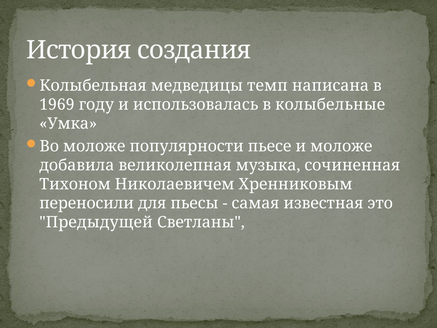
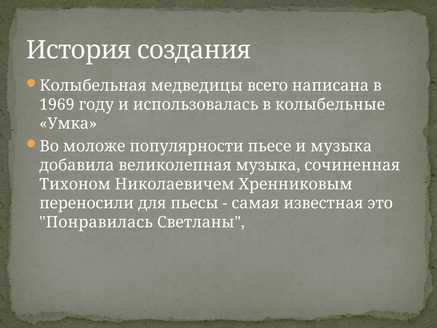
темп: темп -> всего
и моложе: моложе -> музыка
Предыдущей: Предыдущей -> Понравилась
